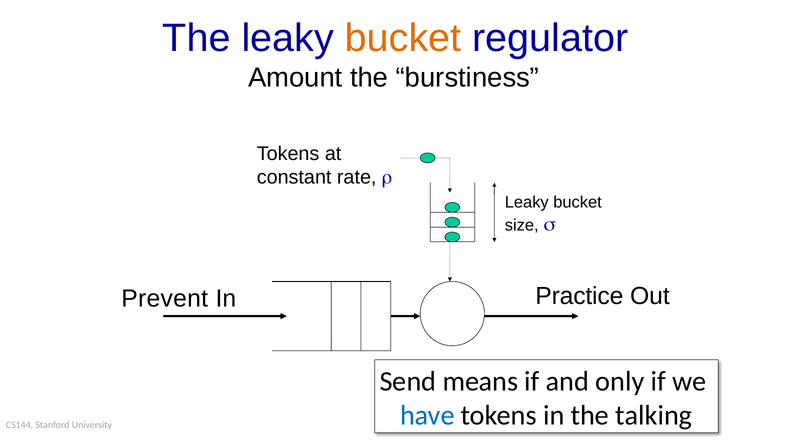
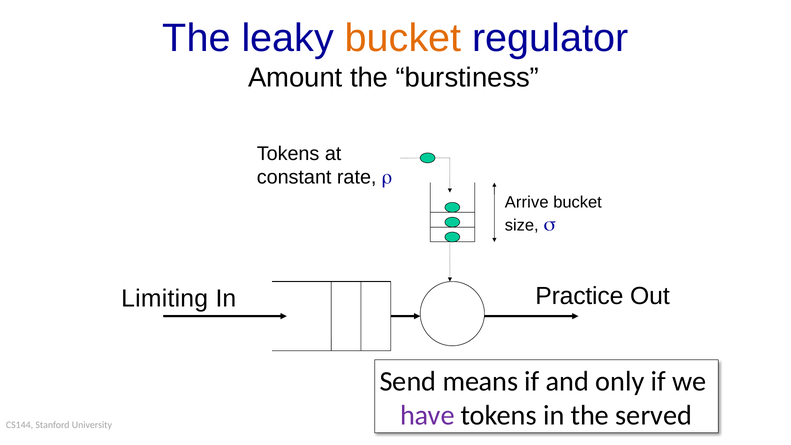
Leaky at (527, 202): Leaky -> Arrive
Prevent: Prevent -> Limiting
have colour: blue -> purple
talking: talking -> served
